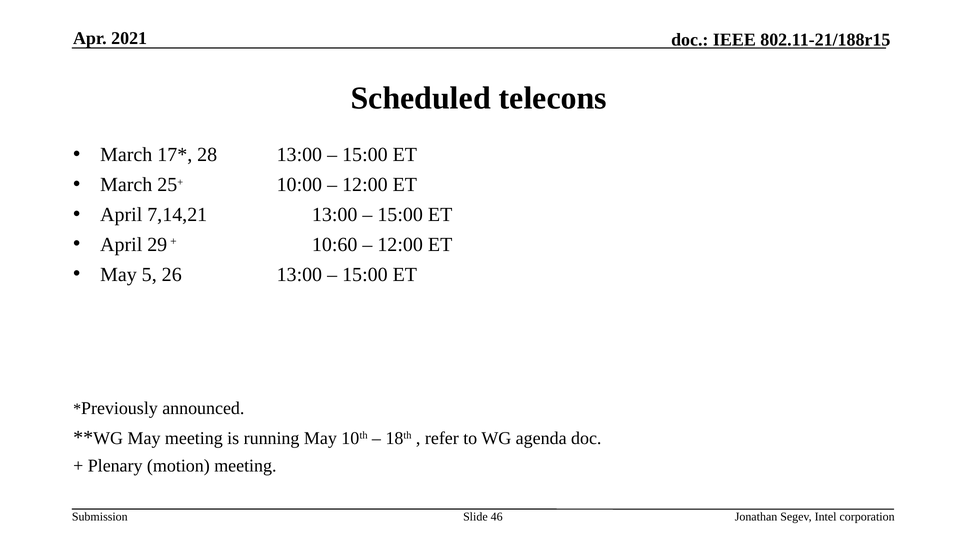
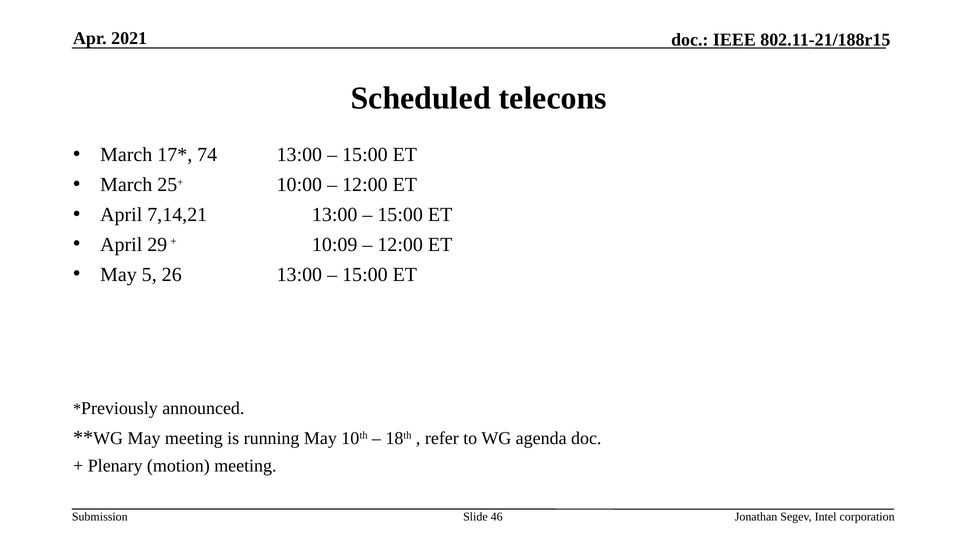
28: 28 -> 74
10:60: 10:60 -> 10:09
